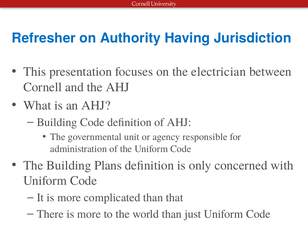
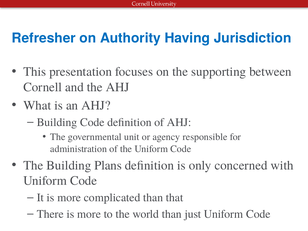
electrician: electrician -> supporting
